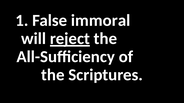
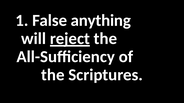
immoral: immoral -> anything
